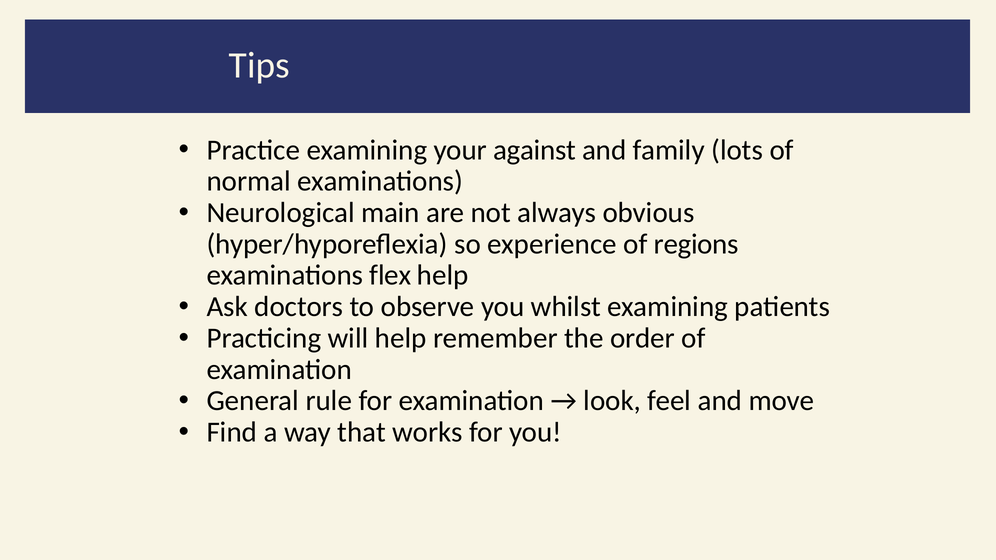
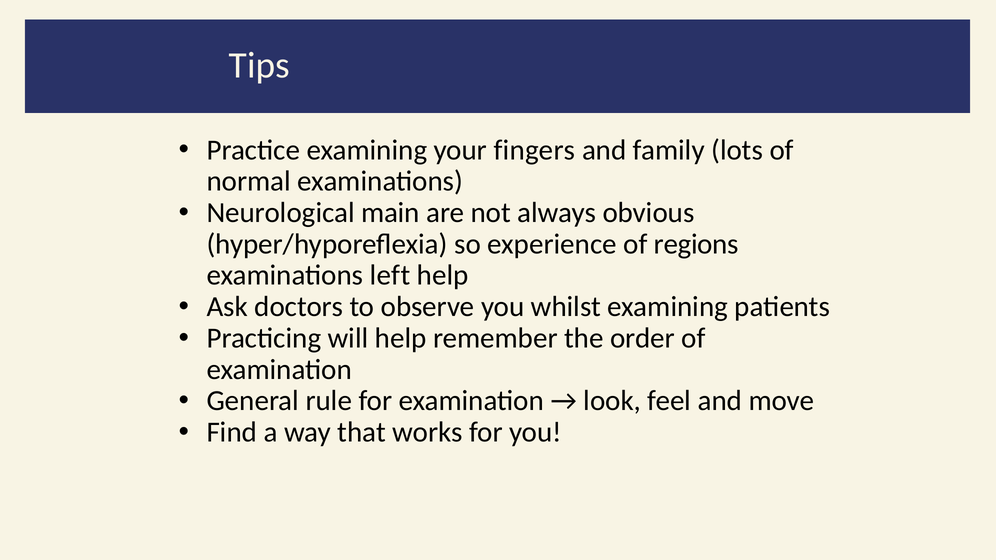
against: against -> fingers
flex: flex -> left
